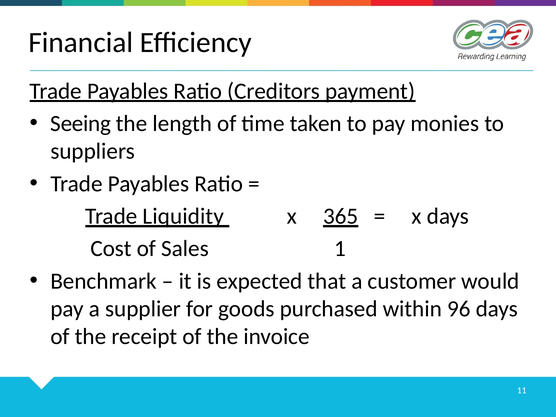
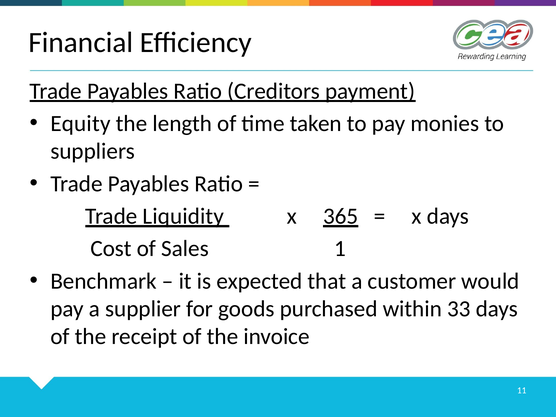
Seeing: Seeing -> Equity
96: 96 -> 33
